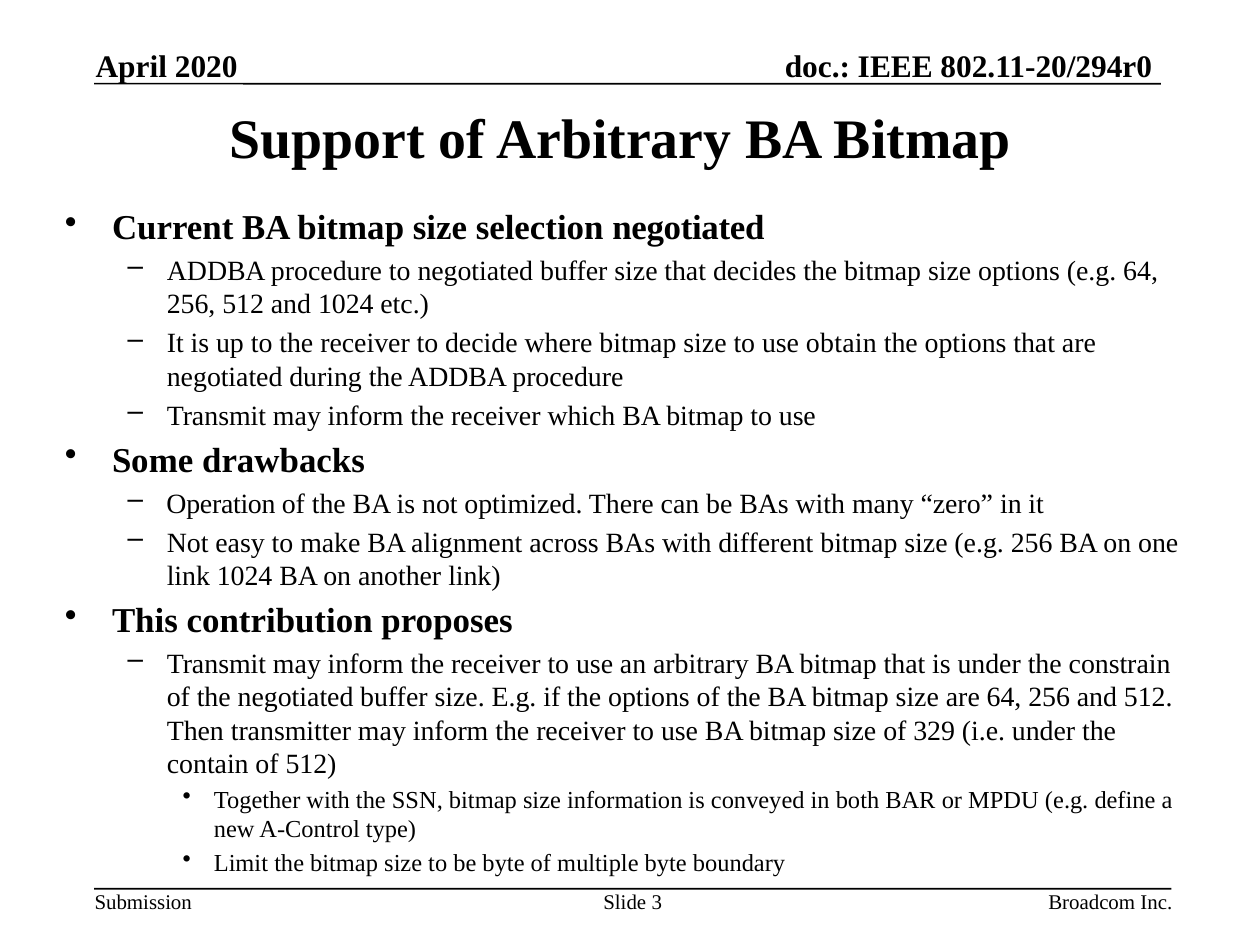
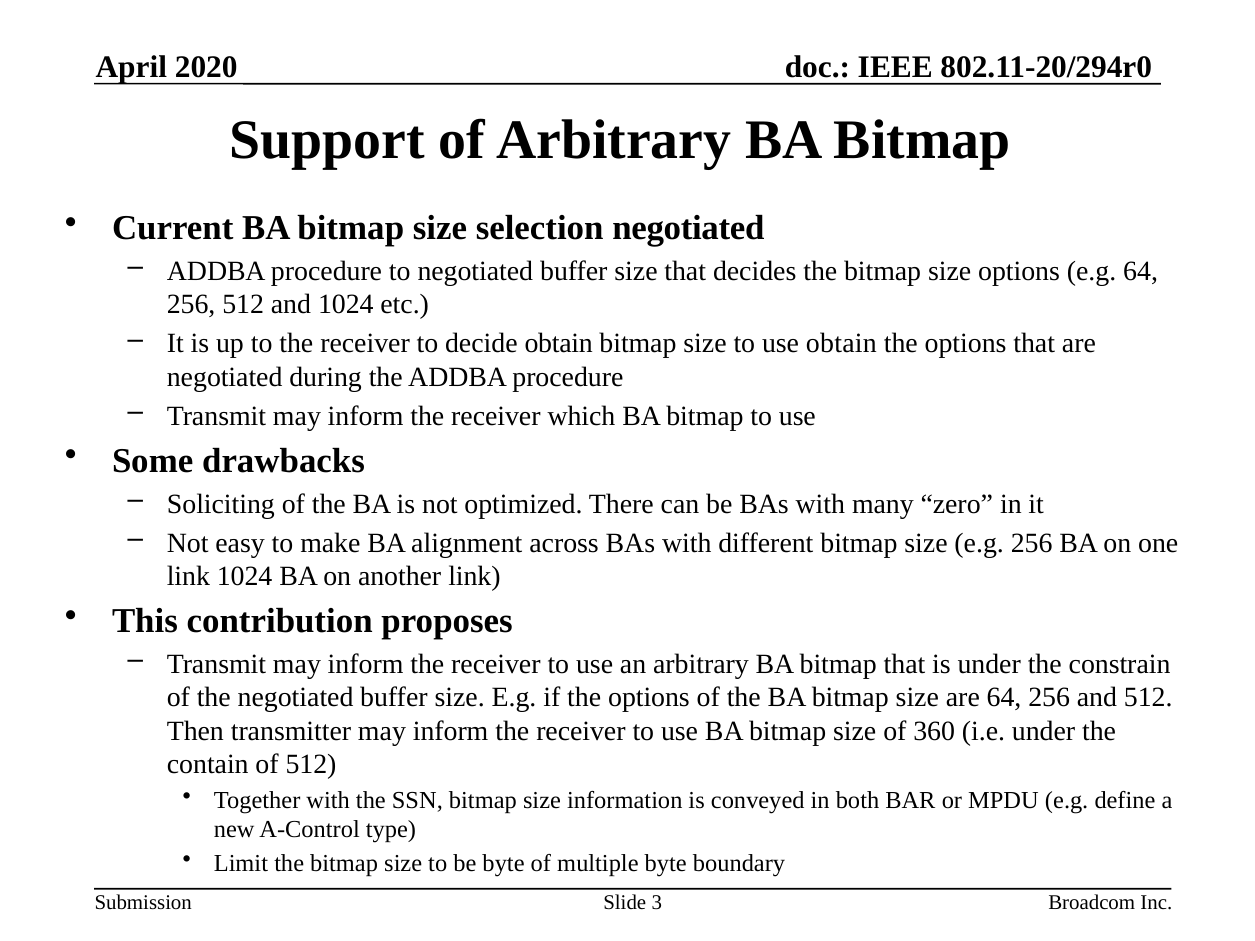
decide where: where -> obtain
Operation: Operation -> Soliciting
329: 329 -> 360
